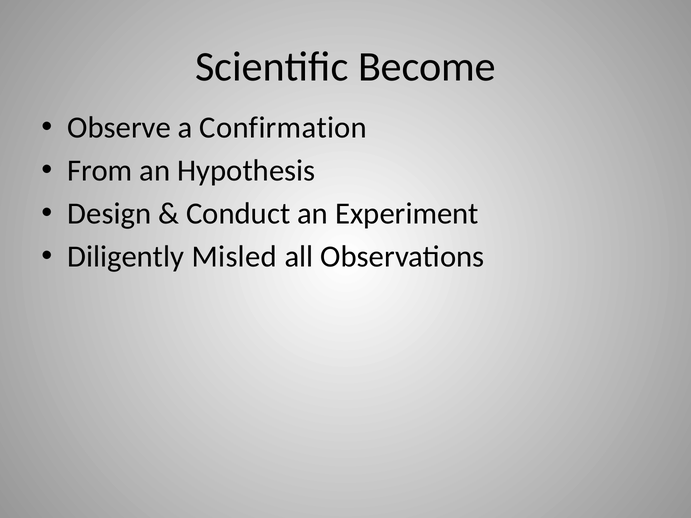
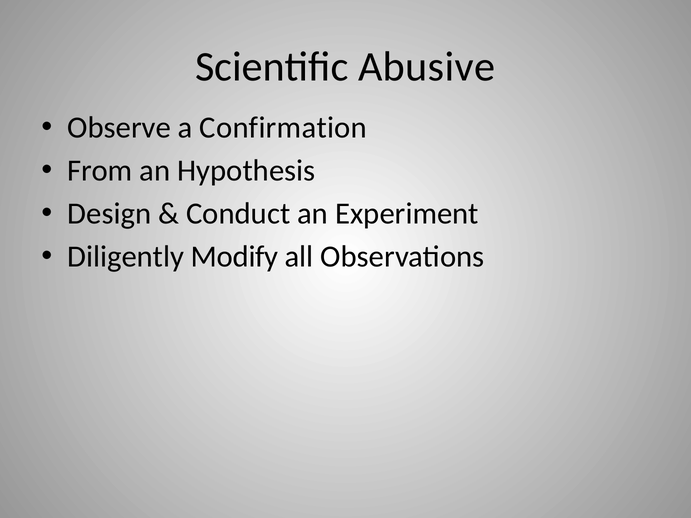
Become: Become -> Abusive
Misled: Misled -> Modify
